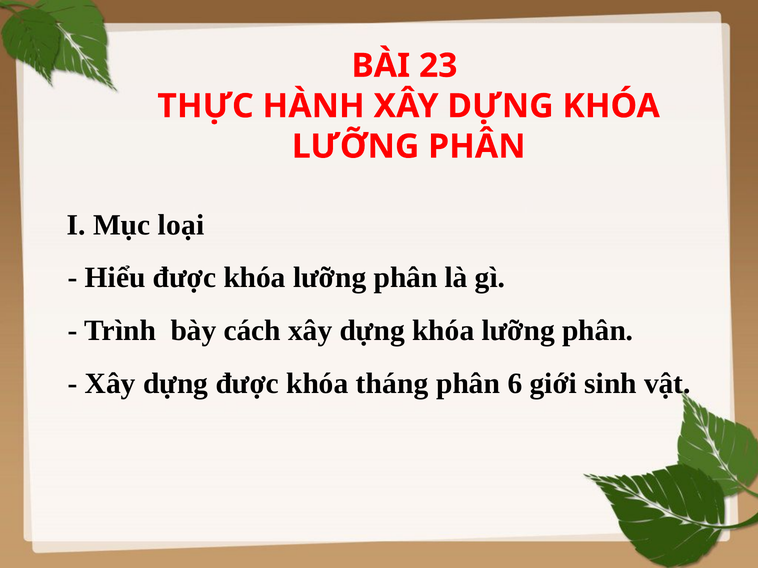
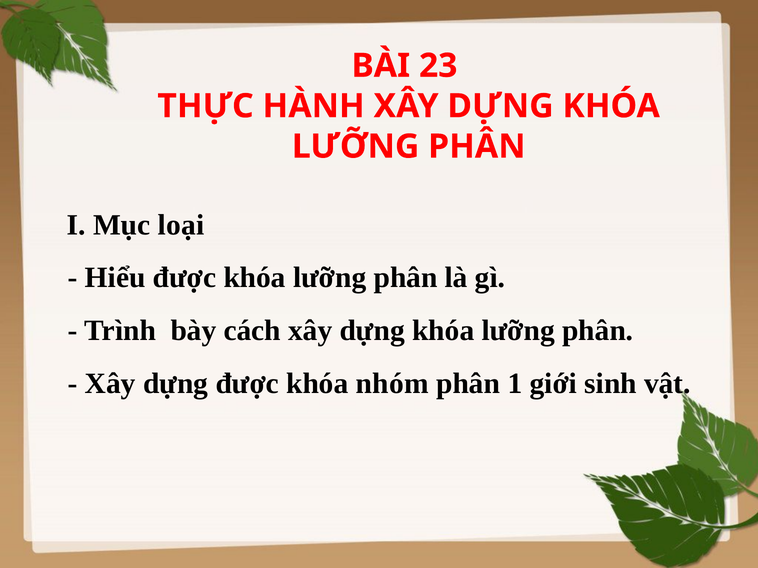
tháng: tháng -> nhóm
6: 6 -> 1
